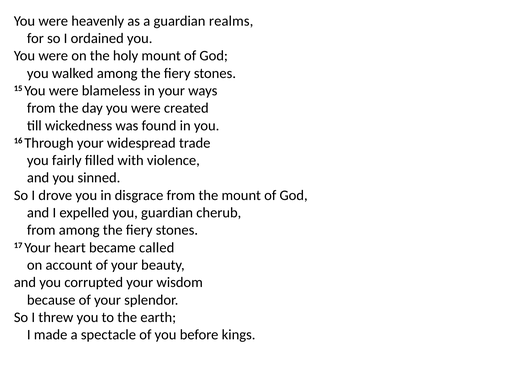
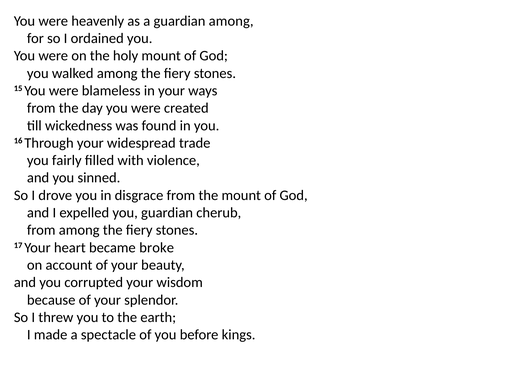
guardian realms: realms -> among
called: called -> broke
